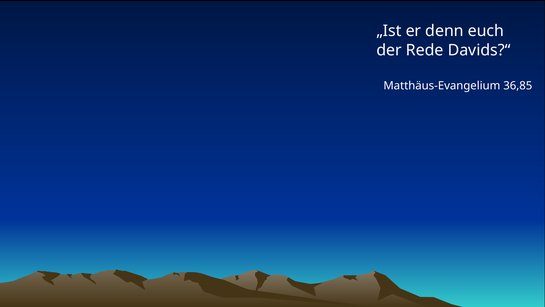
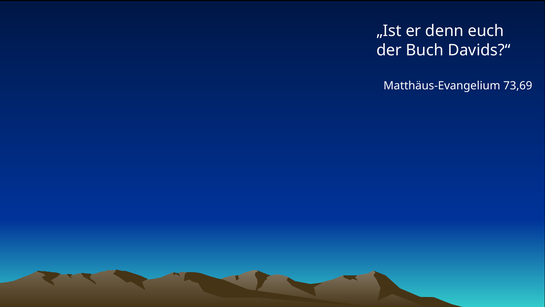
Rede: Rede -> Buch
36,85: 36,85 -> 73,69
